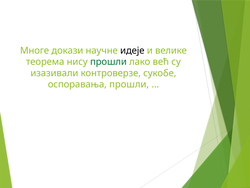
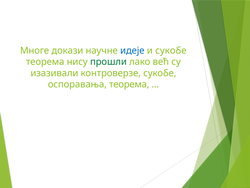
идеје colour: black -> blue
и велике: велике -> сукобе
оспоравања прошли: прошли -> теорема
